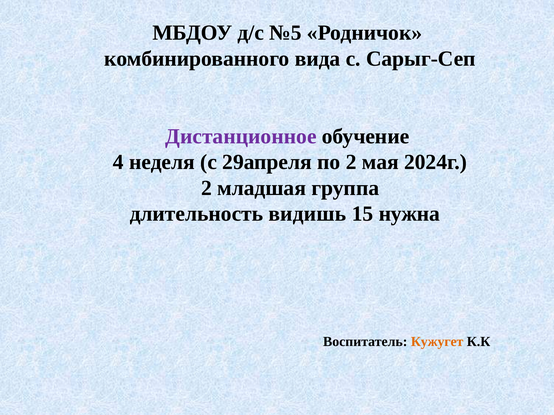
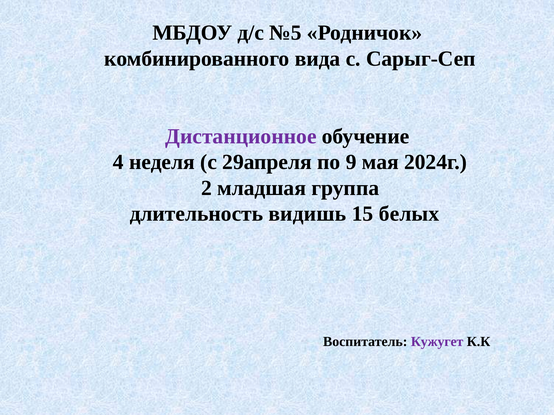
по 2: 2 -> 9
нужна: нужна -> белых
Кужугет colour: orange -> purple
